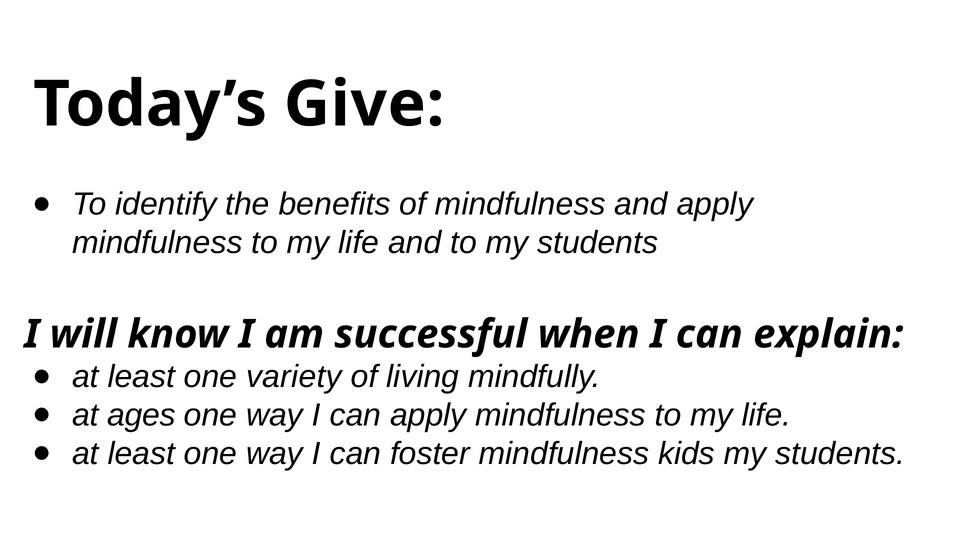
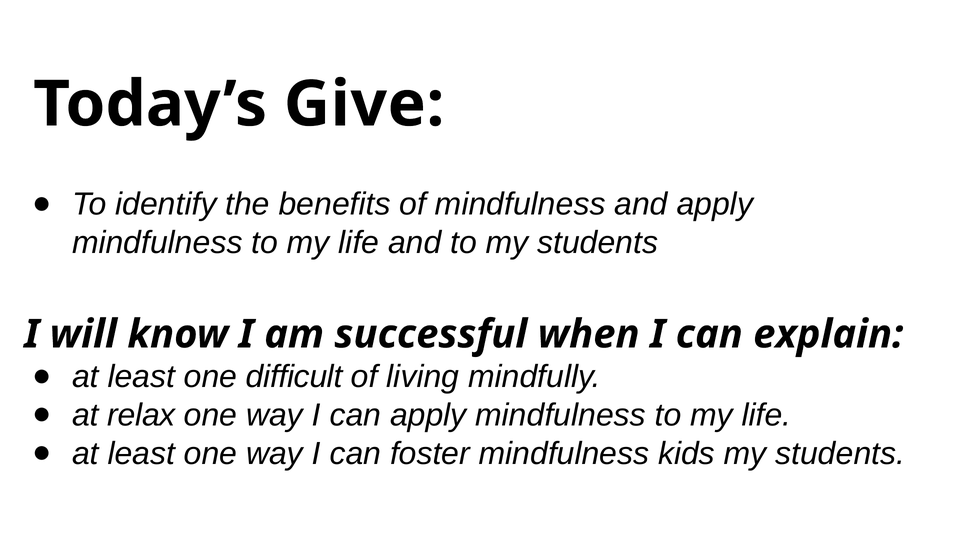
variety: variety -> difficult
ages: ages -> relax
